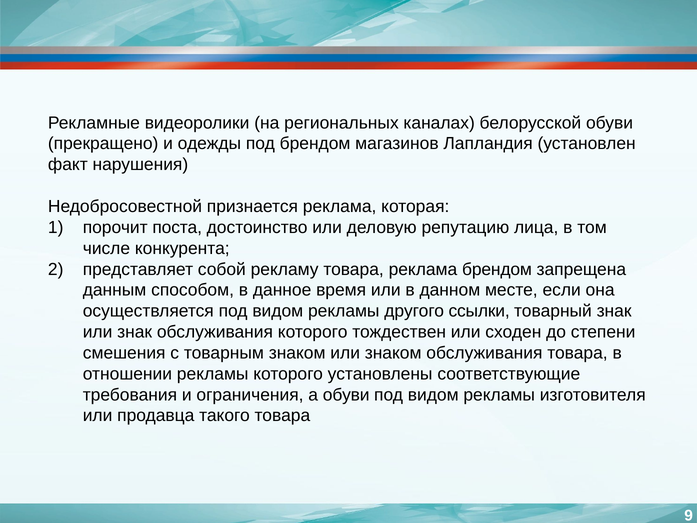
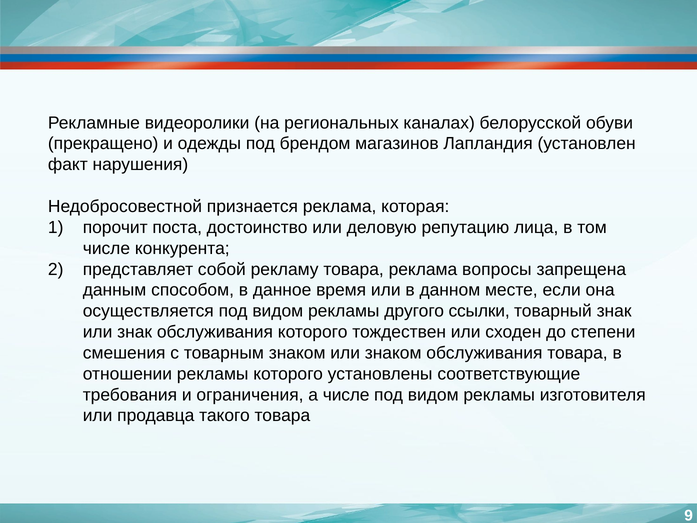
реклама брендом: брендом -> вопросы
а обуви: обуви -> числе
